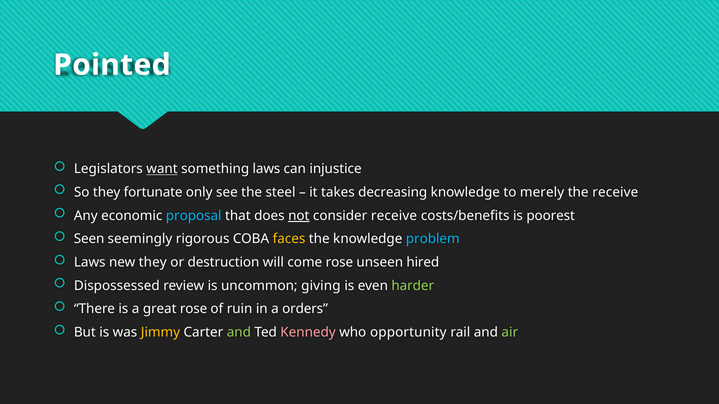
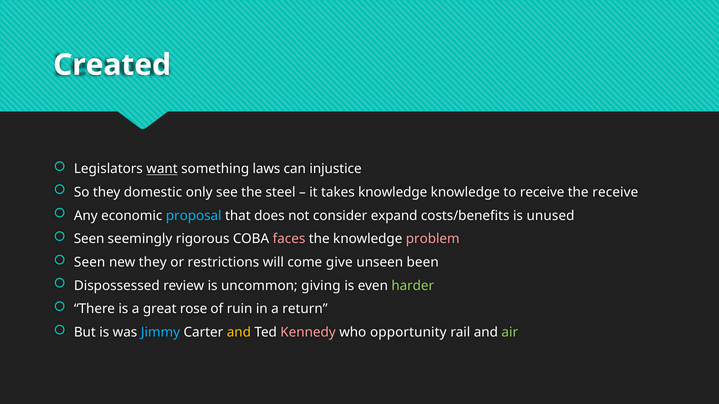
Pointed: Pointed -> Created
fortunate: fortunate -> domestic
takes decreasing: decreasing -> knowledge
to merely: merely -> receive
not underline: present -> none
consider receive: receive -> expand
poorest: poorest -> unused
faces colour: yellow -> pink
problem colour: light blue -> pink
Laws at (90, 263): Laws -> Seen
destruction: destruction -> restrictions
come rose: rose -> give
hired: hired -> been
orders: orders -> return
Jimmy colour: yellow -> light blue
and at (239, 333) colour: light green -> yellow
